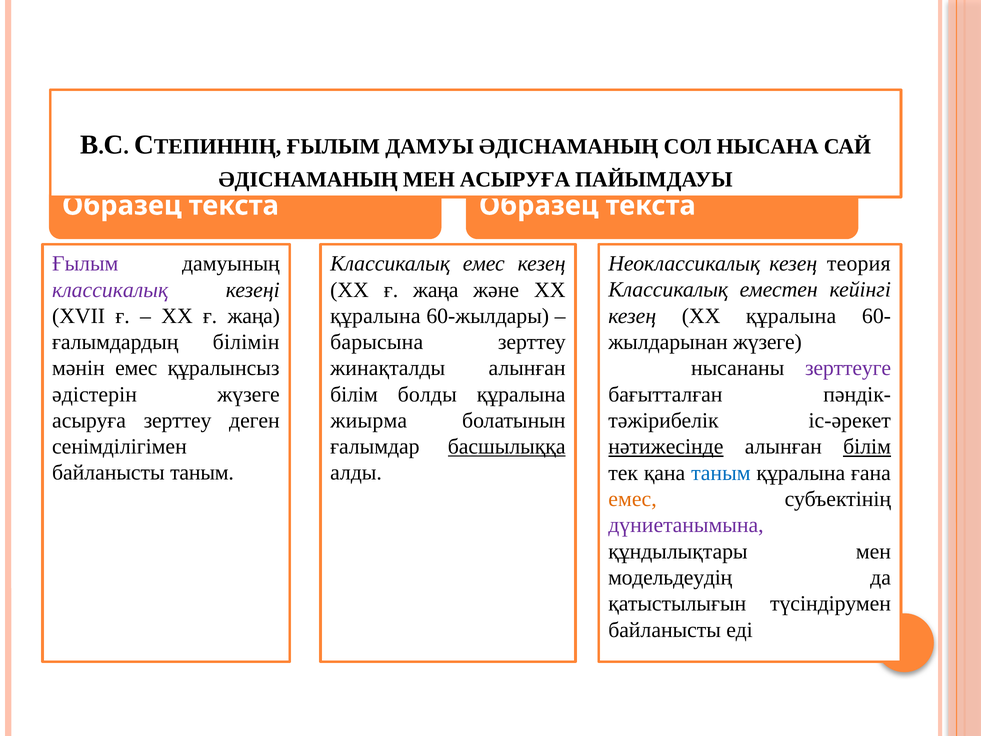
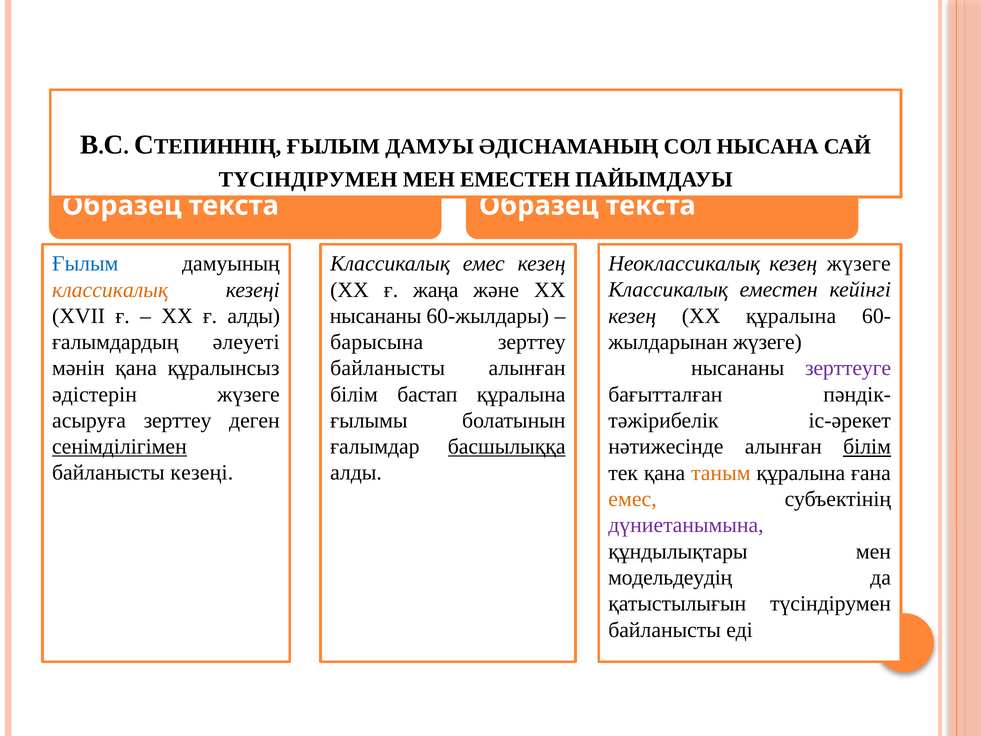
ӘДІСНАМАНЫҢ at (308, 179): ӘДІСНАМАНЫҢ -> ТҮСІНДІРУМЕН
МЕН АСЫРУҒА: АСЫРУҒА -> ЕМЕСТЕН
кезең теория: теория -> жүзеге
Ғылым at (85, 264) colour: purple -> blue
классикалық at (110, 290) colour: purple -> orange
жаңа at (254, 316): жаңа -> алды
құралына at (375, 316): құралына -> нысананы
білімін: білімін -> әлеуеті
мәнін емес: емес -> қана
жинақталды at (388, 368): жинақталды -> байланысты
болды: болды -> бастап
жиырма: жиырма -> ғылымы
сенімділігімен underline: none -> present
нәтижесінде underline: present -> none
байланысты таным: таным -> кезеңі
таным at (721, 473) colour: blue -> orange
